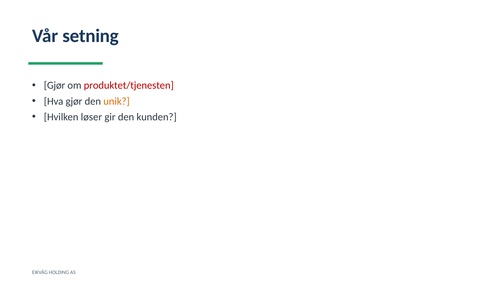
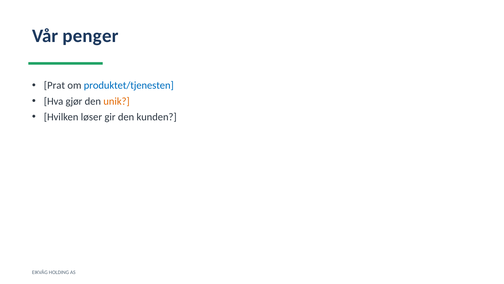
setning: setning -> penger
Gjør at (55, 85): Gjør -> Prat
produktet/tjenesten colour: red -> blue
